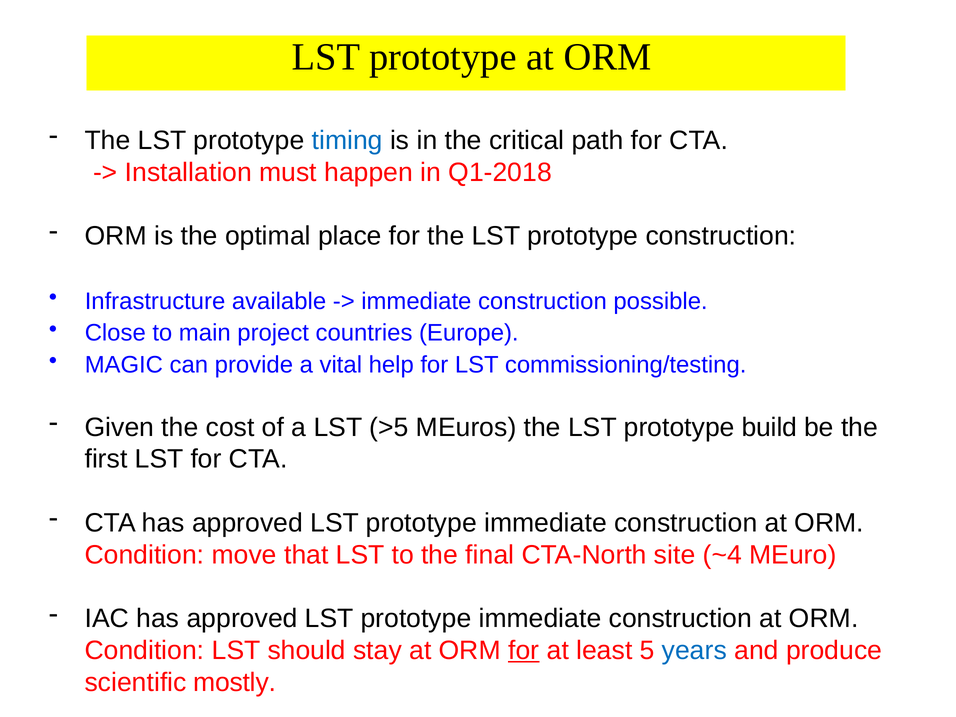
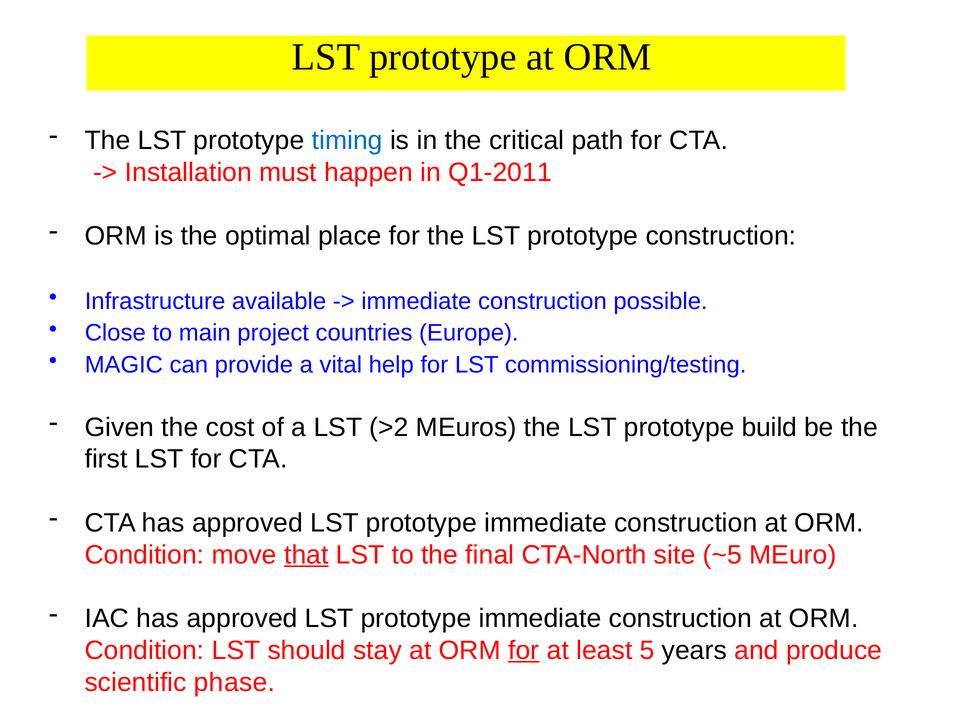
Q1-2018: Q1-2018 -> Q1-2011
>5: >5 -> >2
that underline: none -> present
~4: ~4 -> ~5
years colour: blue -> black
mostly: mostly -> phase
